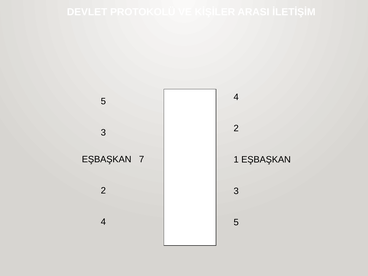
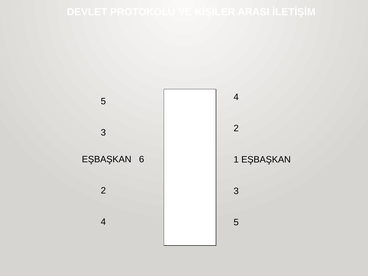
7: 7 -> 6
